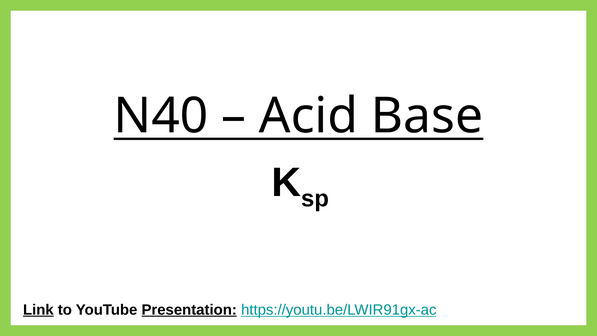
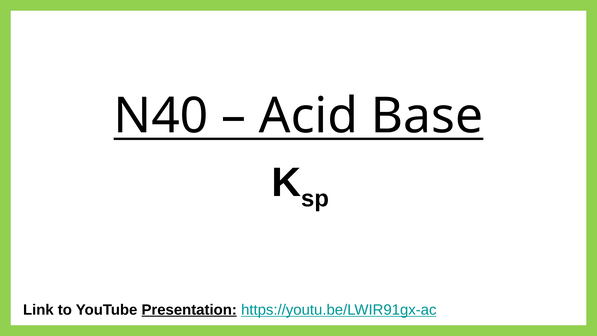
Link underline: present -> none
